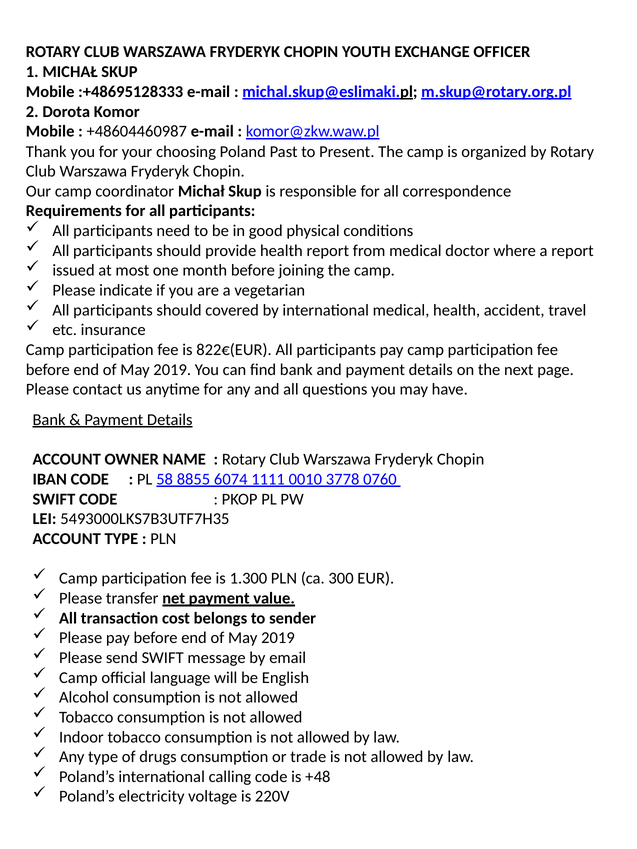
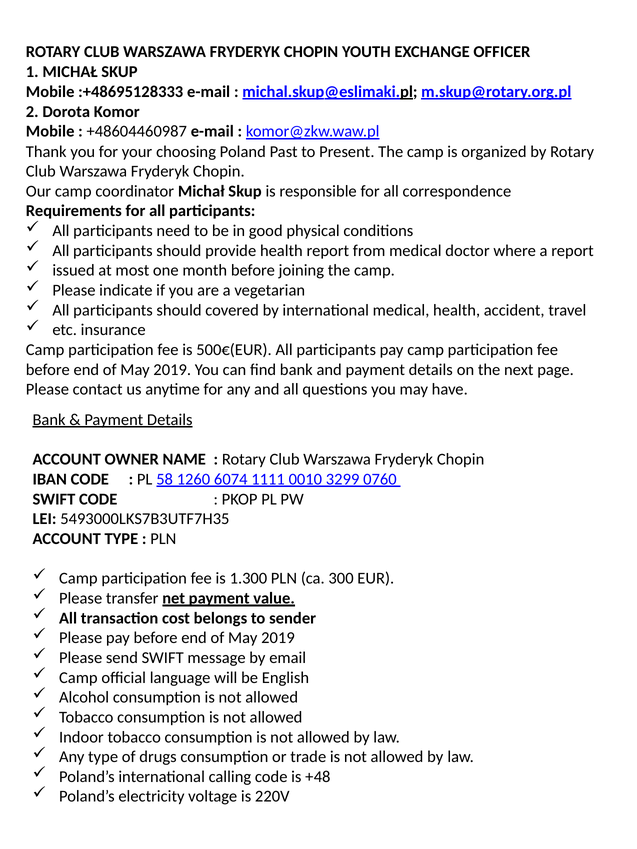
822€(EUR: 822€(EUR -> 500€(EUR
8855: 8855 -> 1260
3778: 3778 -> 3299
